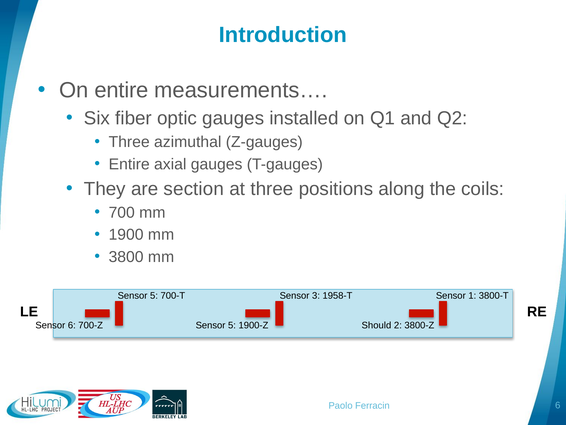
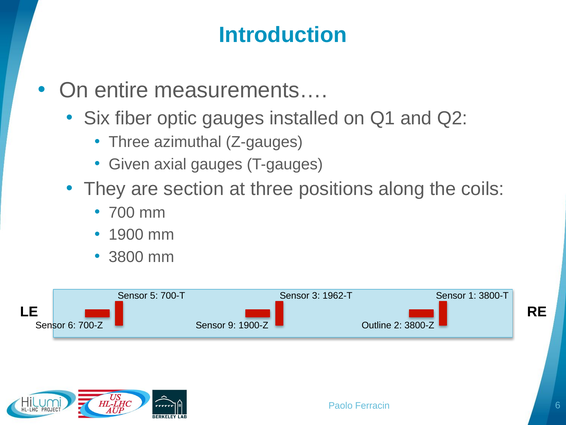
Entire at (129, 164): Entire -> Given
1958-T: 1958-T -> 1962-T
700-Z Sensor 5: 5 -> 9
Should: Should -> Outline
